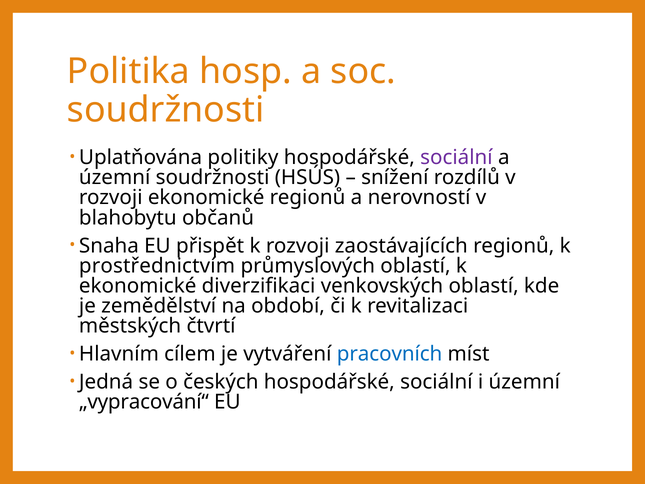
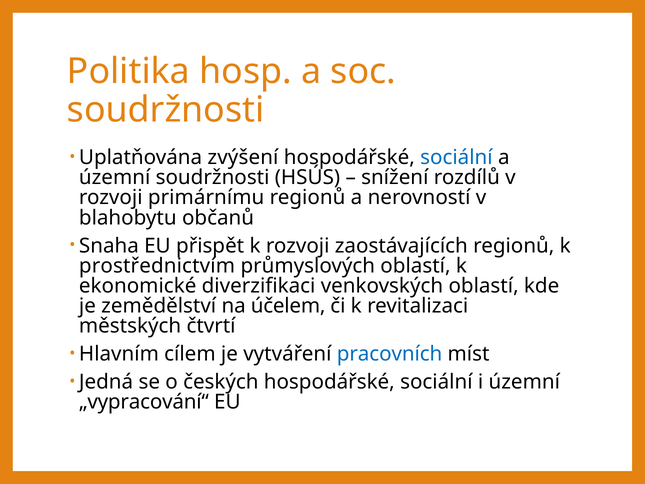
politiky: politiky -> zvýšení
sociální at (456, 158) colour: purple -> blue
rozvoji ekonomické: ekonomické -> primárnímu
období: období -> účelem
